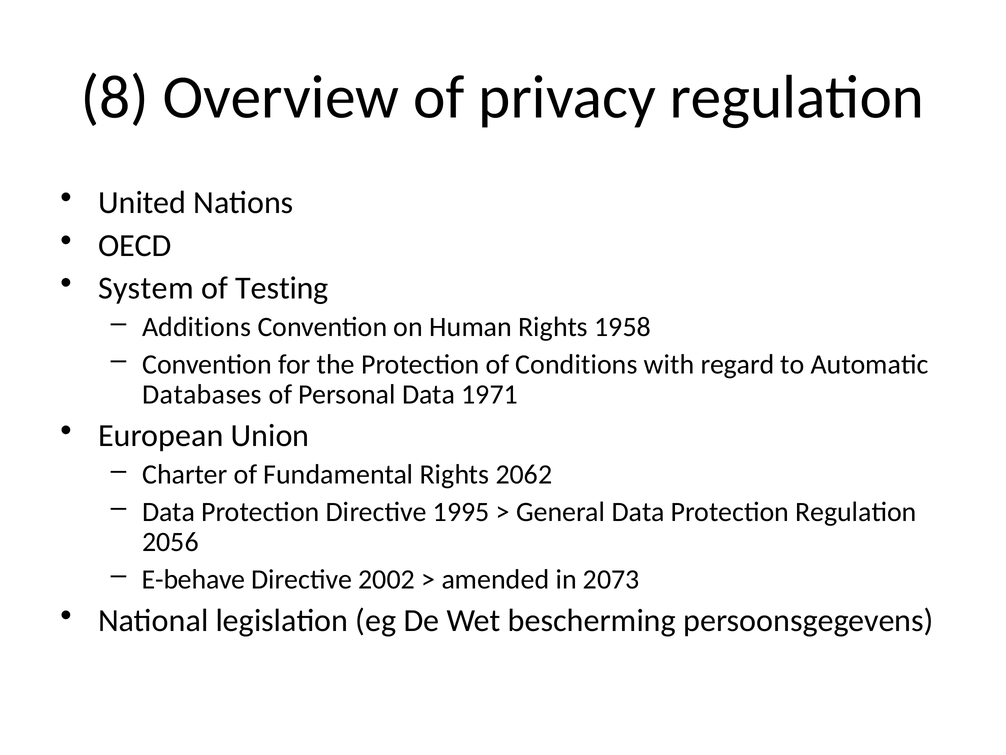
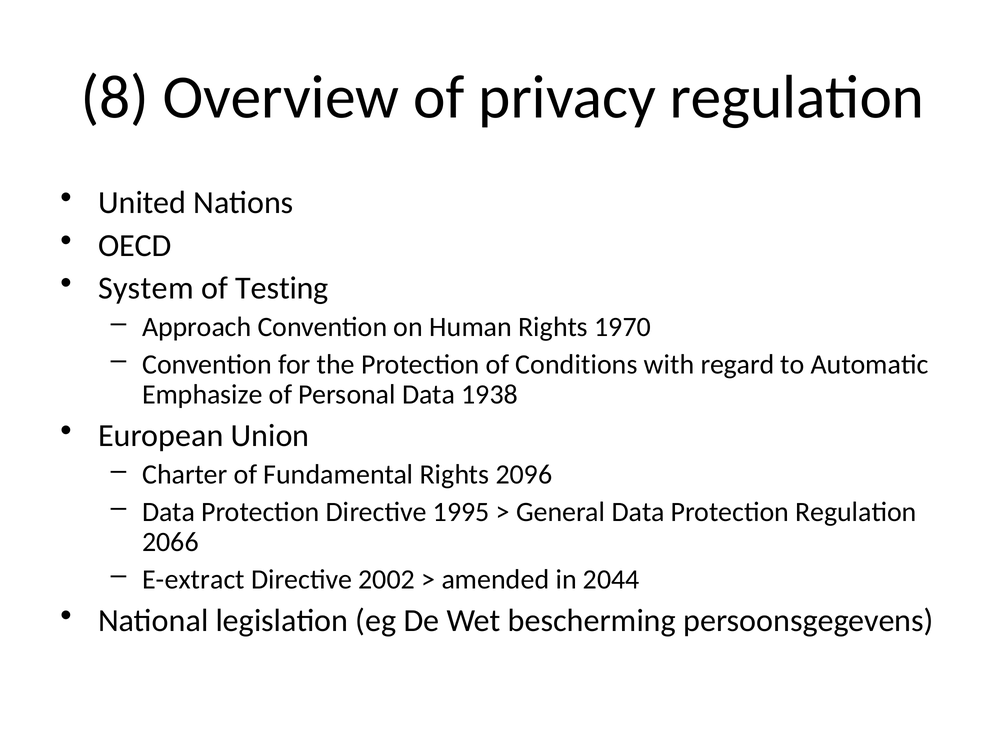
Additions: Additions -> Approach
1958: 1958 -> 1970
Databases: Databases -> Emphasize
1971: 1971 -> 1938
2062: 2062 -> 2096
2056: 2056 -> 2066
E-behave: E-behave -> E-extract
2073: 2073 -> 2044
